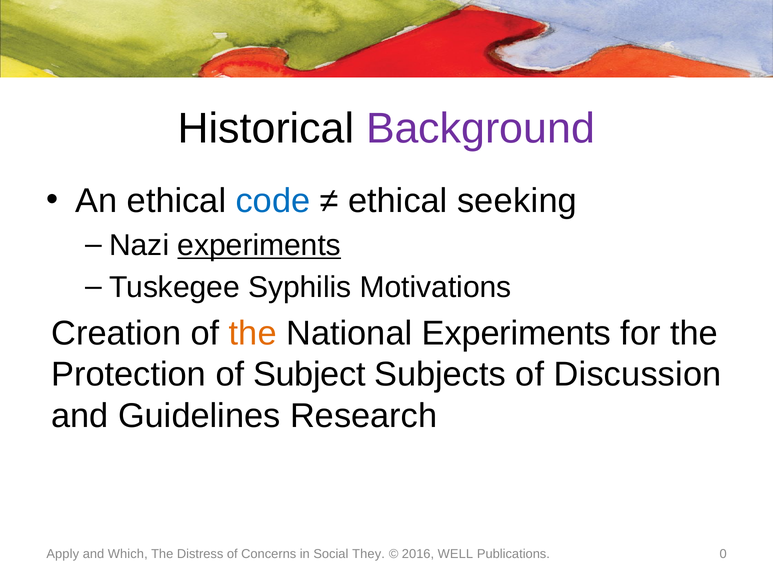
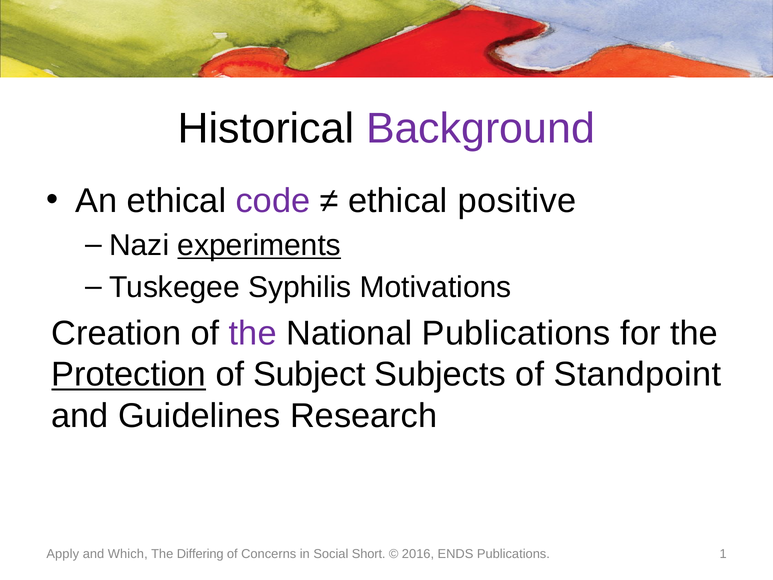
code colour: blue -> purple
seeking: seeking -> positive
the at (253, 333) colour: orange -> purple
National Experiments: Experiments -> Publications
Protection underline: none -> present
Discussion: Discussion -> Standpoint
Distress: Distress -> Differing
They: They -> Short
WELL: WELL -> ENDS
0: 0 -> 1
